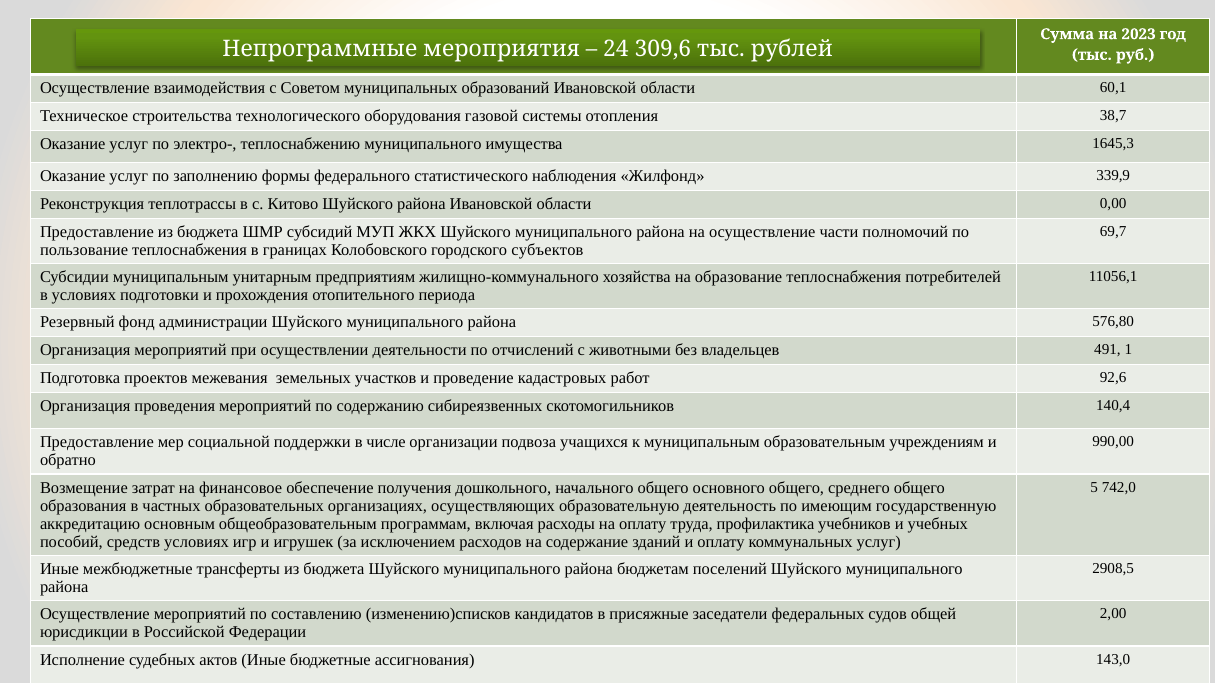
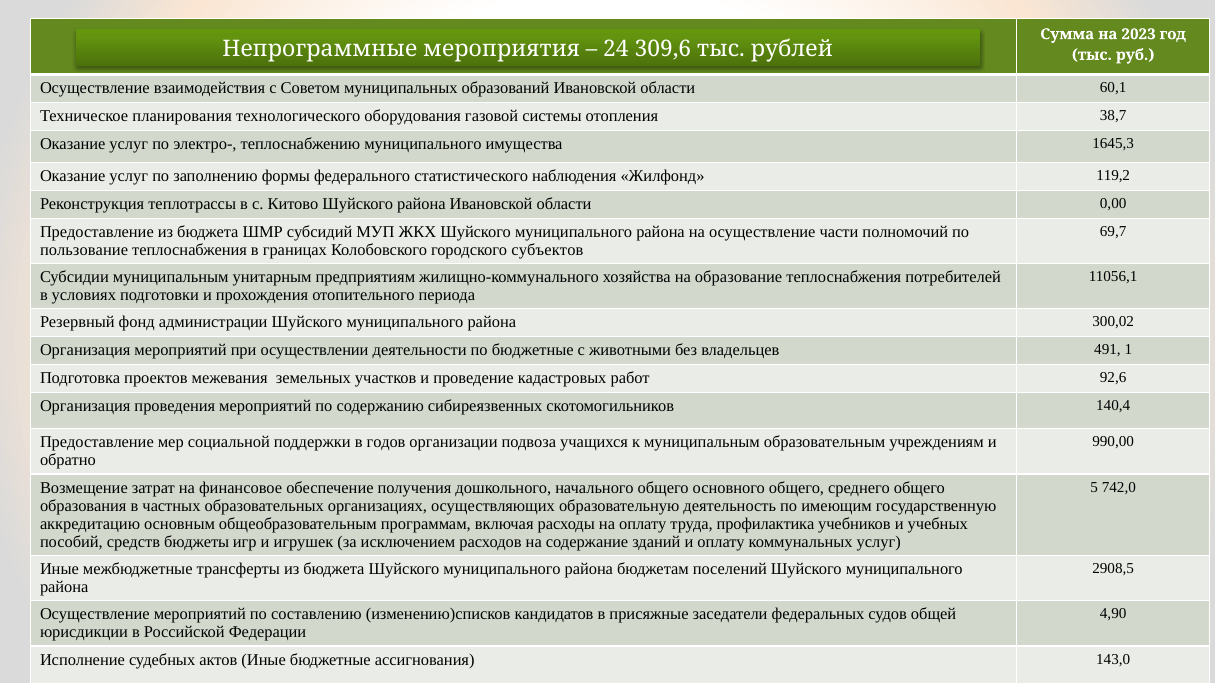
строительства: строительства -> планирования
339,9: 339,9 -> 119,2
576,80: 576,80 -> 300,02
по отчислений: отчислений -> бюджетные
числе: числе -> годов
средств условиях: условиях -> бюджеты
2,00: 2,00 -> 4,90
